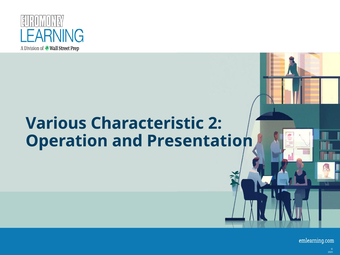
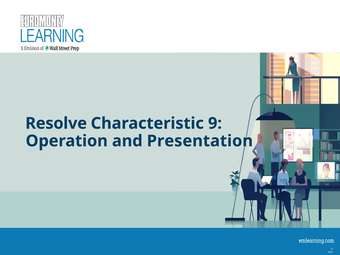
Various: Various -> Resolve
2: 2 -> 9
